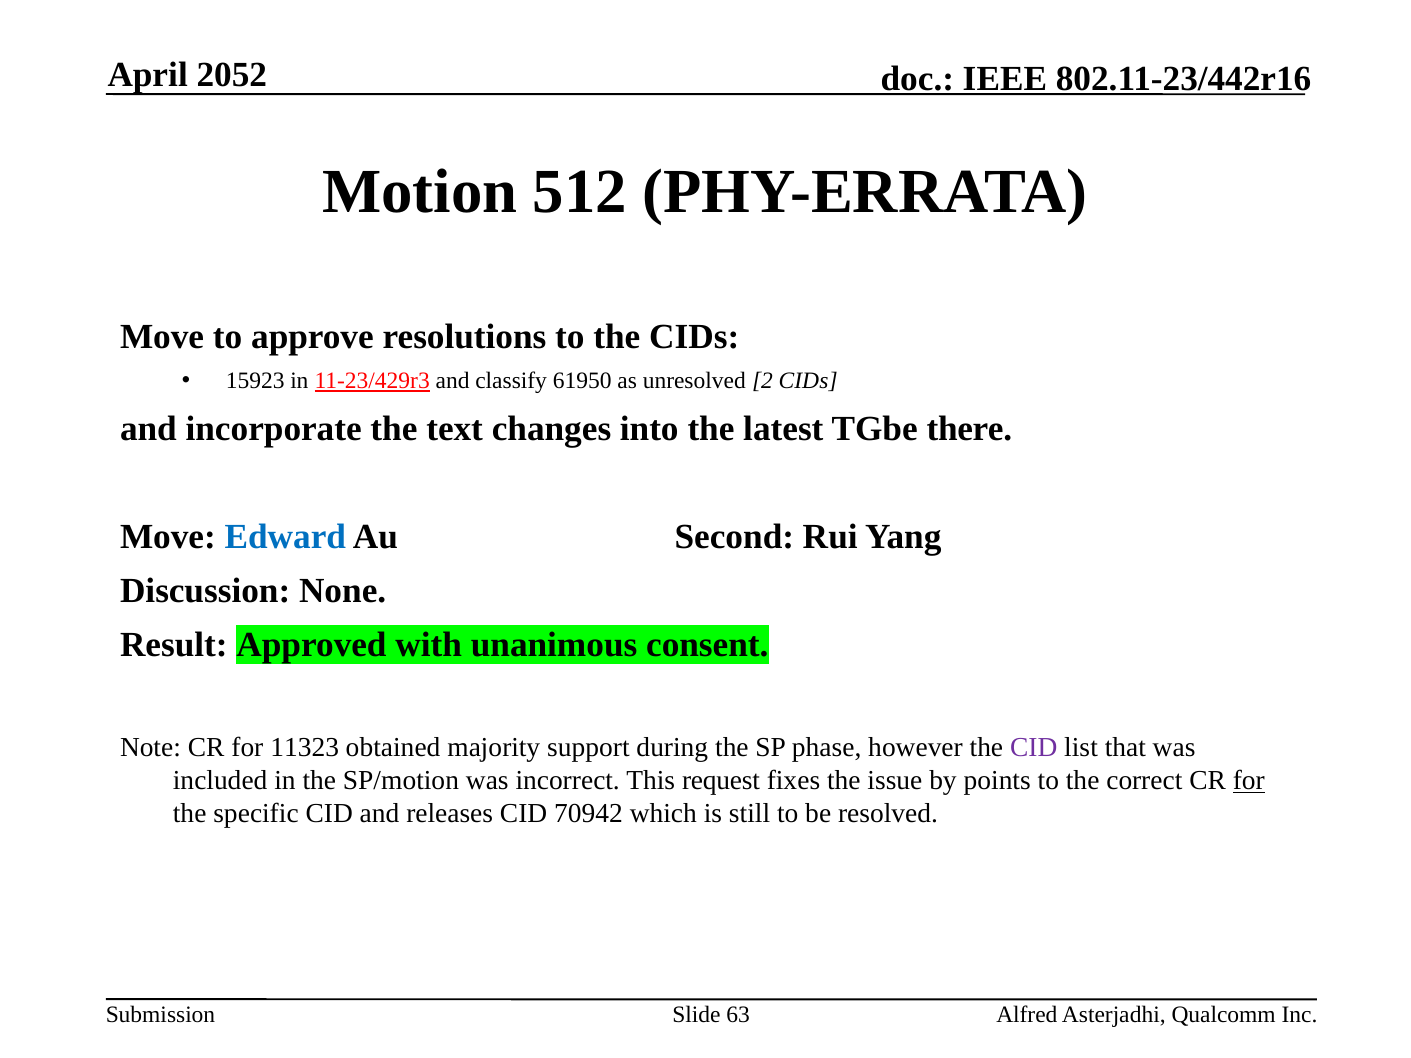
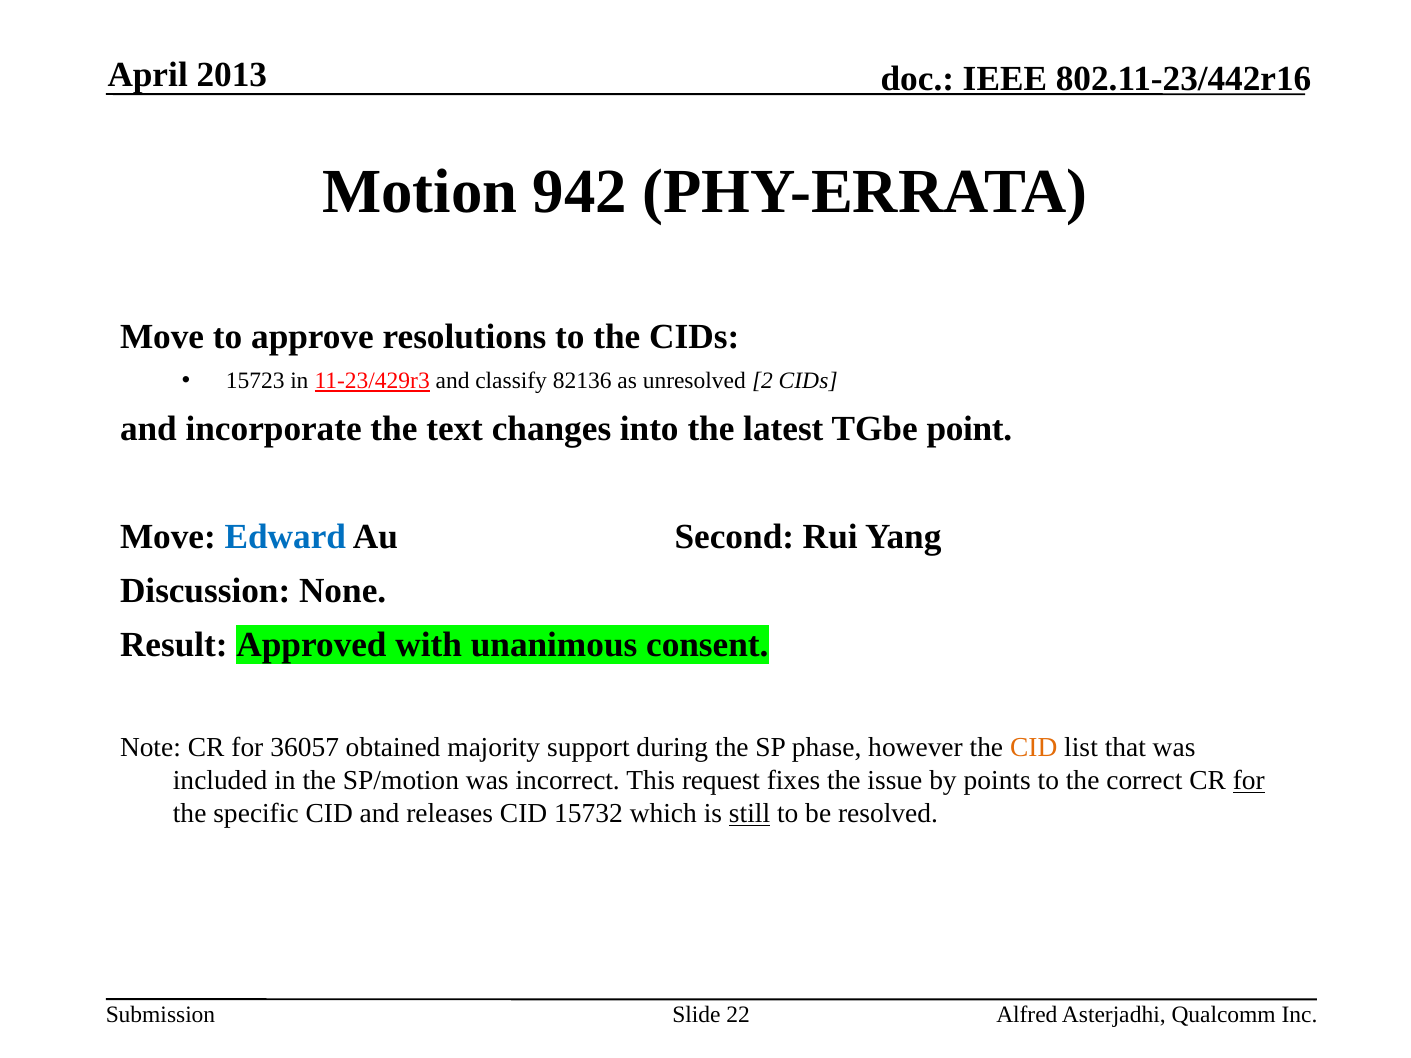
2052: 2052 -> 2013
512: 512 -> 942
15923: 15923 -> 15723
61950: 61950 -> 82136
there: there -> point
11323: 11323 -> 36057
CID at (1034, 748) colour: purple -> orange
70942: 70942 -> 15732
still underline: none -> present
63: 63 -> 22
